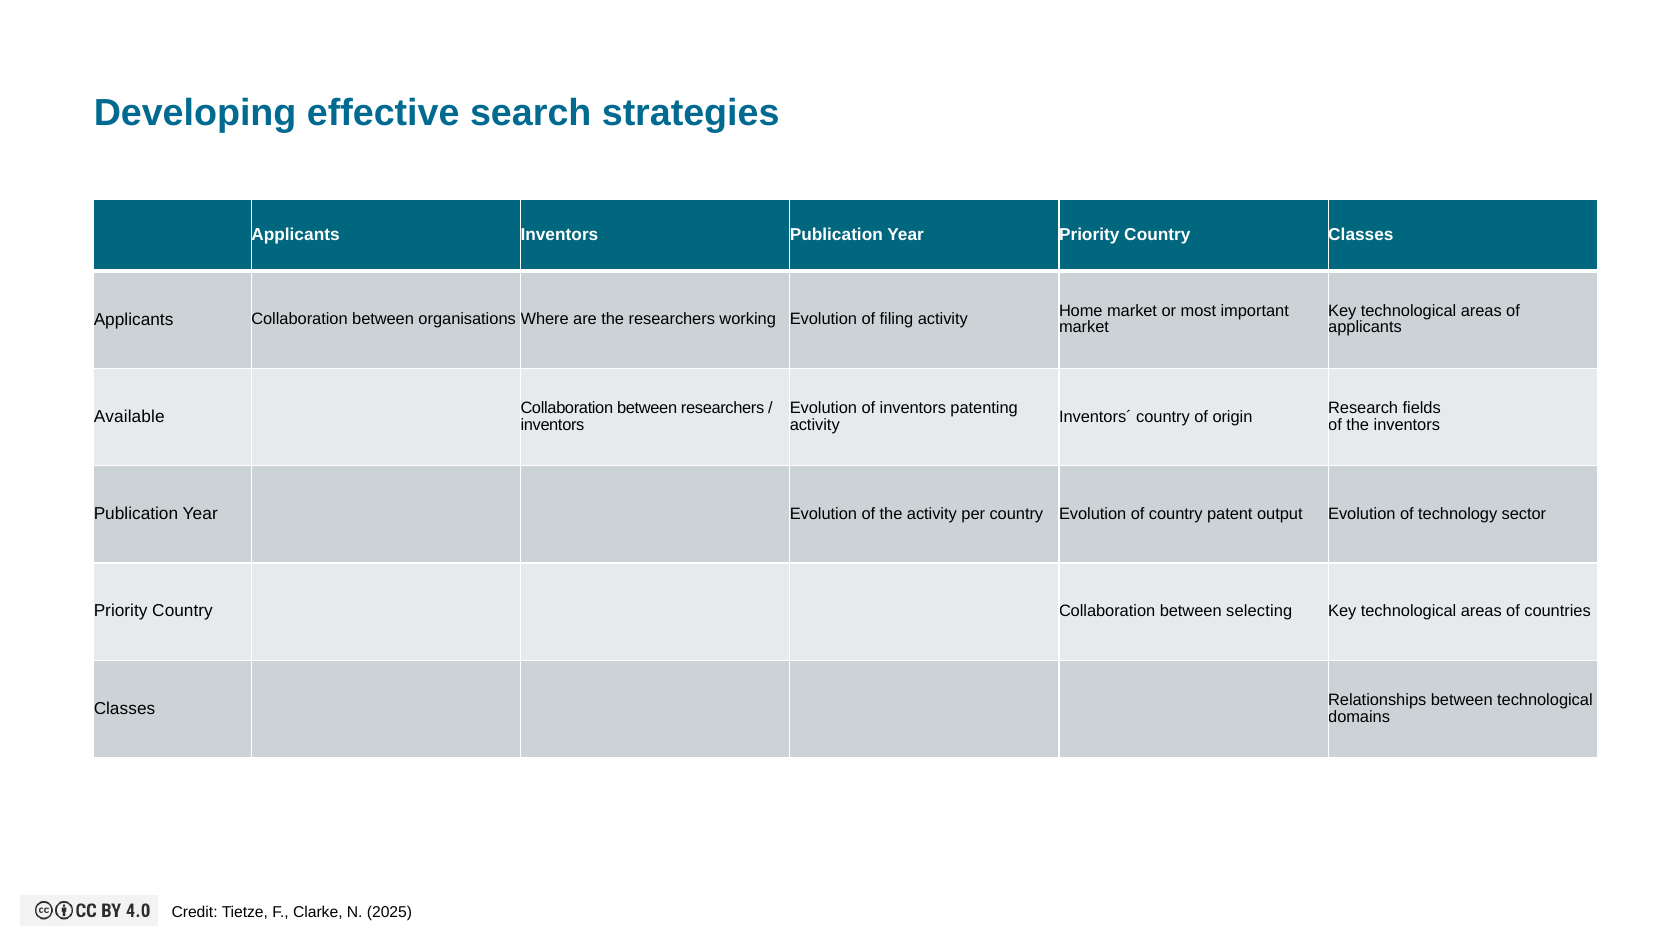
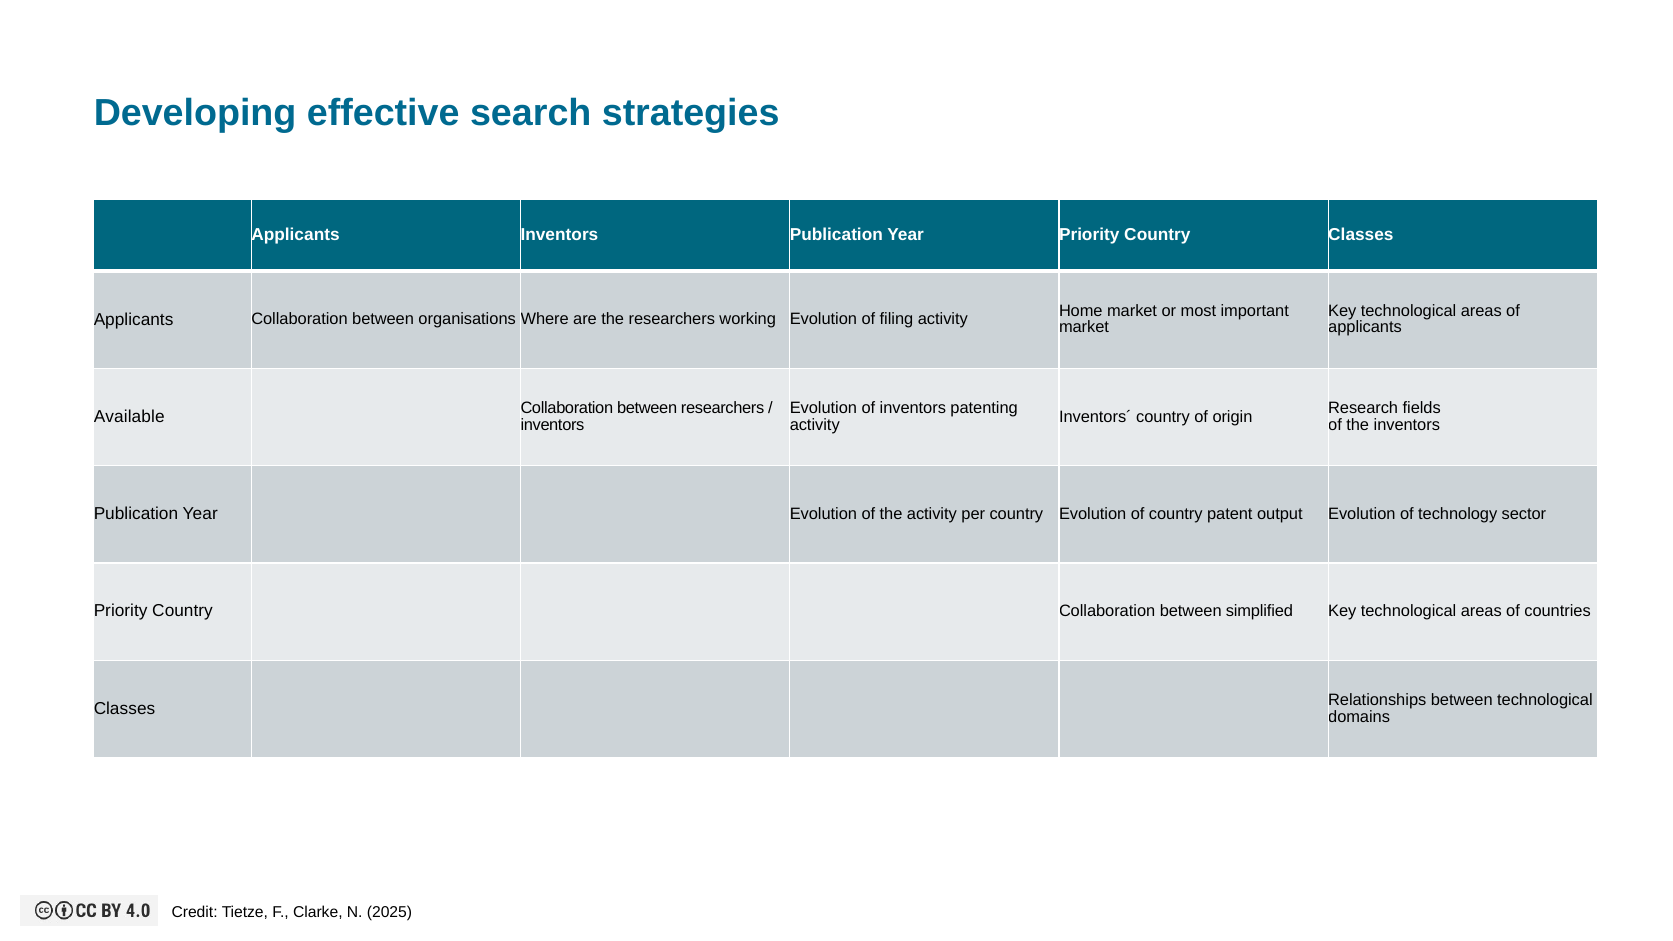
selecting: selecting -> simplified
